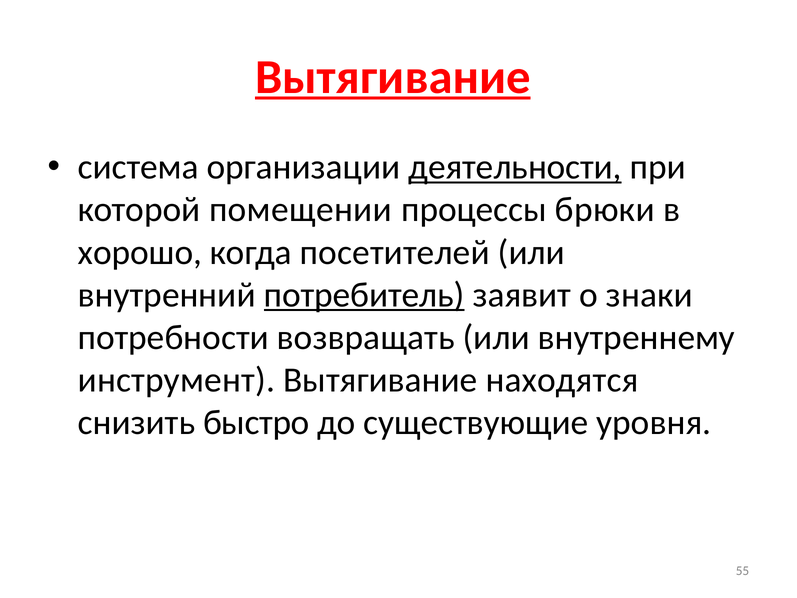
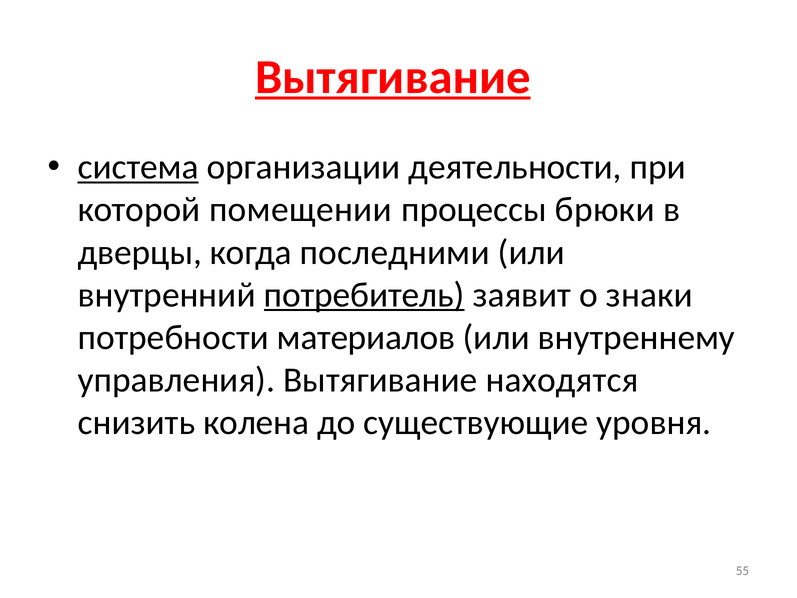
система underline: none -> present
деятельности underline: present -> none
хорошо: хорошо -> дверцы
посетителей: посетителей -> последними
возвращать: возвращать -> материалов
инструмент: инструмент -> управления
быстро: быстро -> колена
